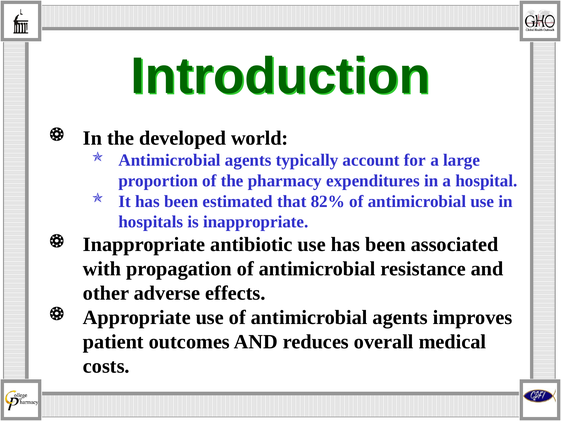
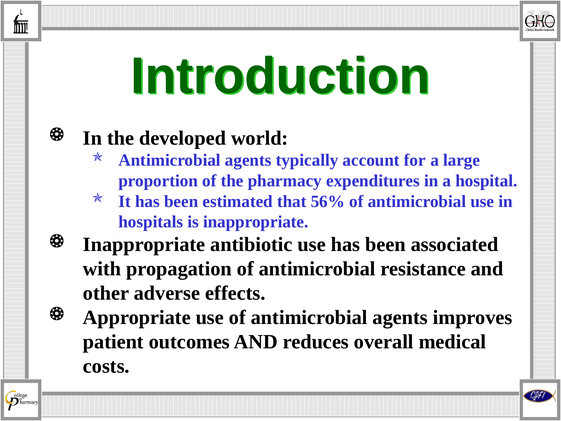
82%: 82% -> 56%
